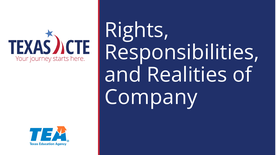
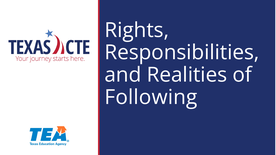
Company: Company -> Following
